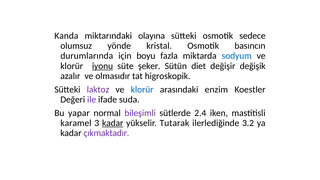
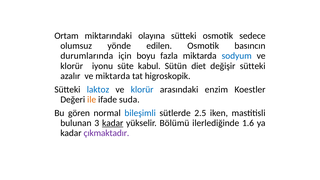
Kanda: Kanda -> Ortam
kristal: kristal -> edilen
iyonu underline: present -> none
şeker: şeker -> kabul
değişir değişik: değişik -> sütteki
ve olmasıdır: olmasıdır -> miktarda
laktoz colour: purple -> blue
ile colour: purple -> orange
yapar: yapar -> gören
bileşimli colour: purple -> blue
2.4: 2.4 -> 2.5
karamel: karamel -> bulunan
Tutarak: Tutarak -> Bölümü
3.2: 3.2 -> 1.6
